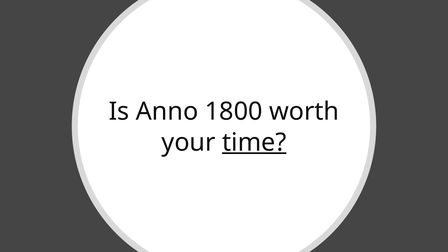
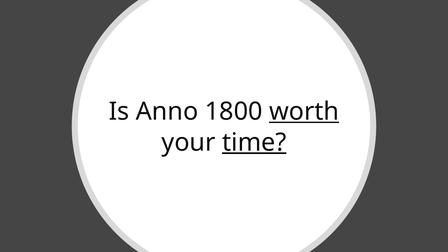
worth underline: none -> present
